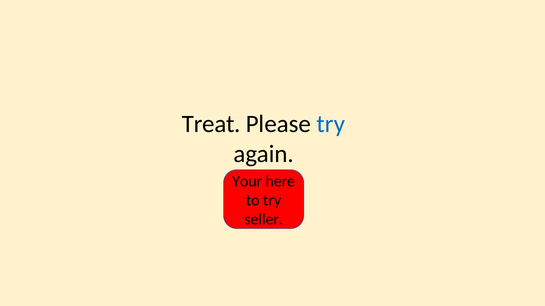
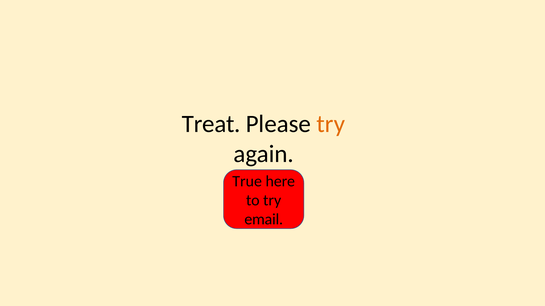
try at (331, 124) colour: blue -> orange
Your: Your -> True
seller: seller -> email
